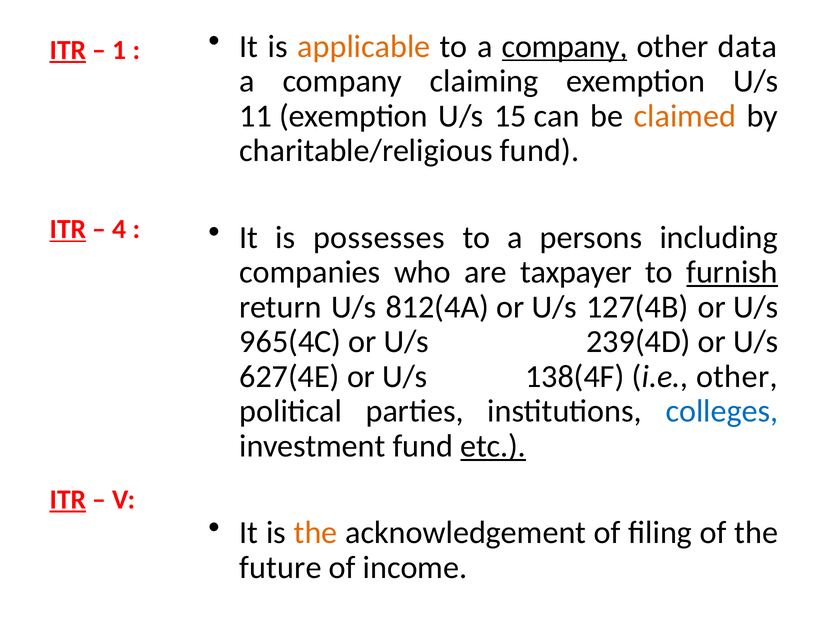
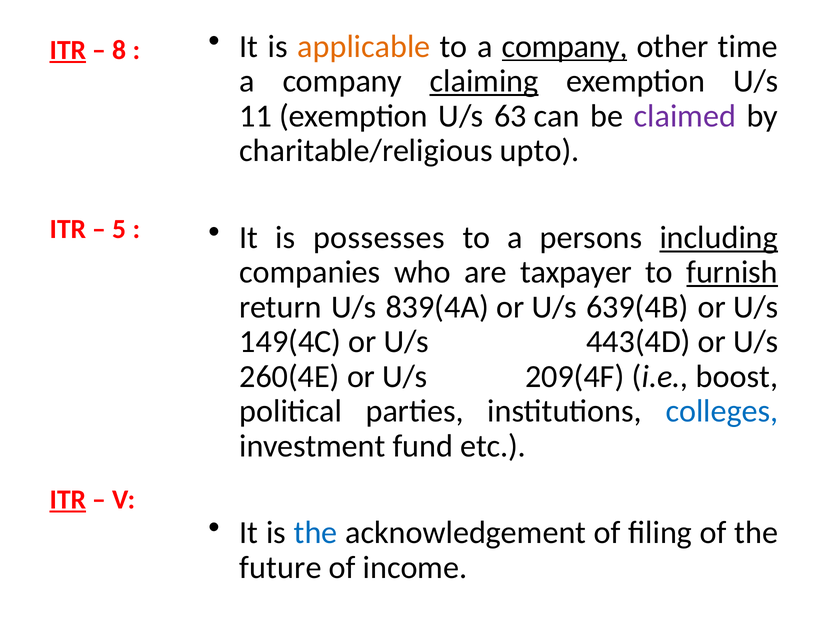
1: 1 -> 8
data: data -> time
claiming underline: none -> present
15: 15 -> 63
claimed colour: orange -> purple
charitable/religious fund: fund -> upto
including underline: none -> present
ITR at (68, 229) underline: present -> none
4: 4 -> 5
812(4A: 812(4A -> 839(4A
127(4B: 127(4B -> 639(4B
965(4C: 965(4C -> 149(4C
239(4D: 239(4D -> 443(4D
627(4E: 627(4E -> 260(4E
138(4F: 138(4F -> 209(4F
i.e other: other -> boost
etc underline: present -> none
the at (316, 533) colour: orange -> blue
